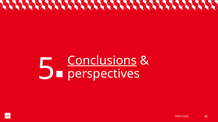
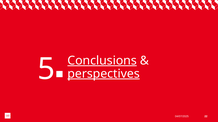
perspectives underline: none -> present
